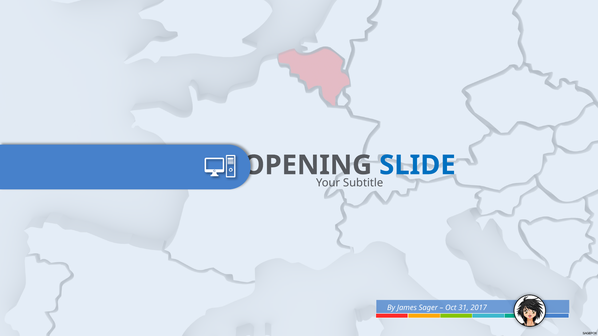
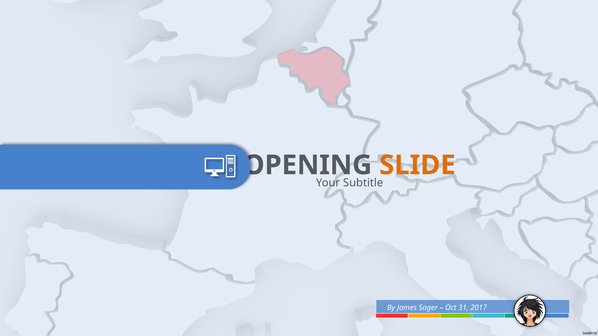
SLIDE colour: blue -> orange
